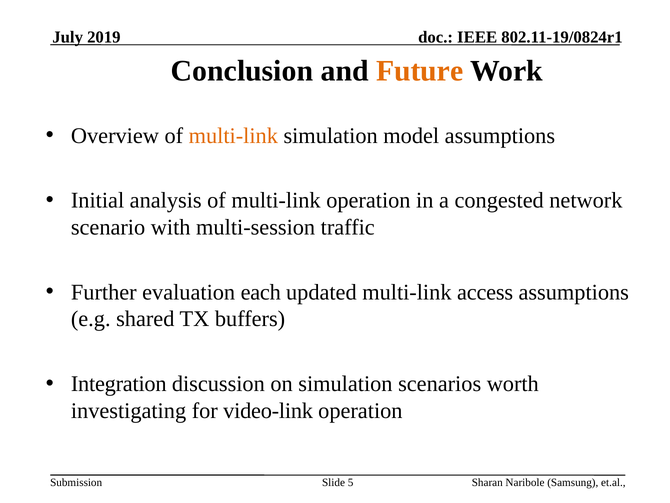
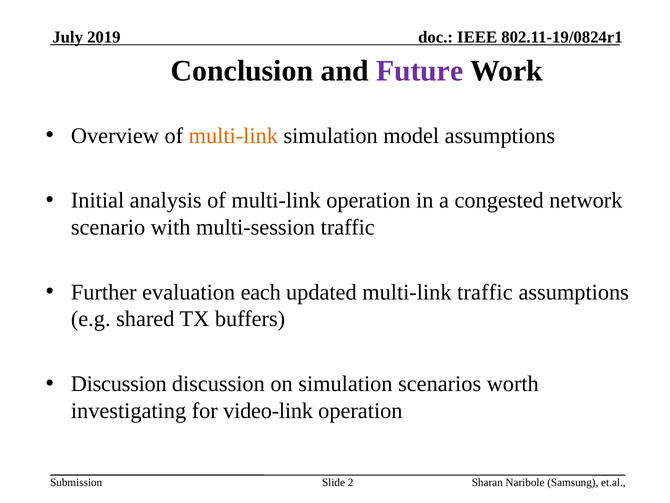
Future colour: orange -> purple
multi-link access: access -> traffic
Integration at (119, 384): Integration -> Discussion
5: 5 -> 2
